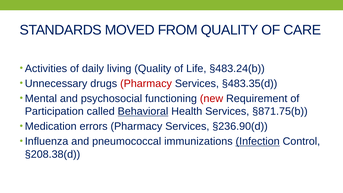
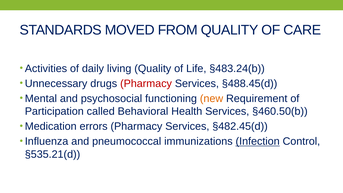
§483.35(d: §483.35(d -> §488.45(d
new colour: red -> orange
Behavioral underline: present -> none
§871.75(b: §871.75(b -> §460.50(b
§236.90(d: §236.90(d -> §482.45(d
§208.38(d: §208.38(d -> §535.21(d
